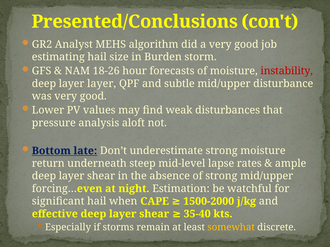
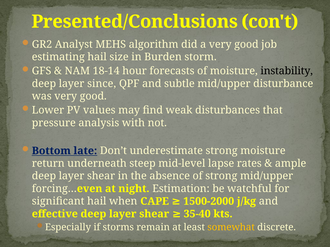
18-26: 18-26 -> 18-14
instability colour: red -> black
layer layer: layer -> since
aloft: aloft -> with
